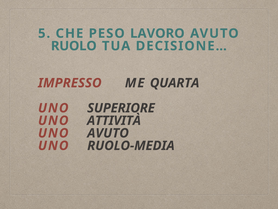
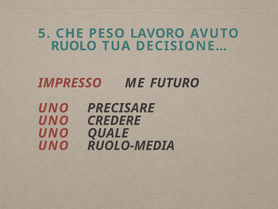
QUARTA: QUARTA -> FUTURO
SUPERIORE: SUPERIORE -> PRECISARE
ATTIVITÀ: ATTIVITÀ -> CREDERE
UNO AVUTO: AVUTO -> QUALE
